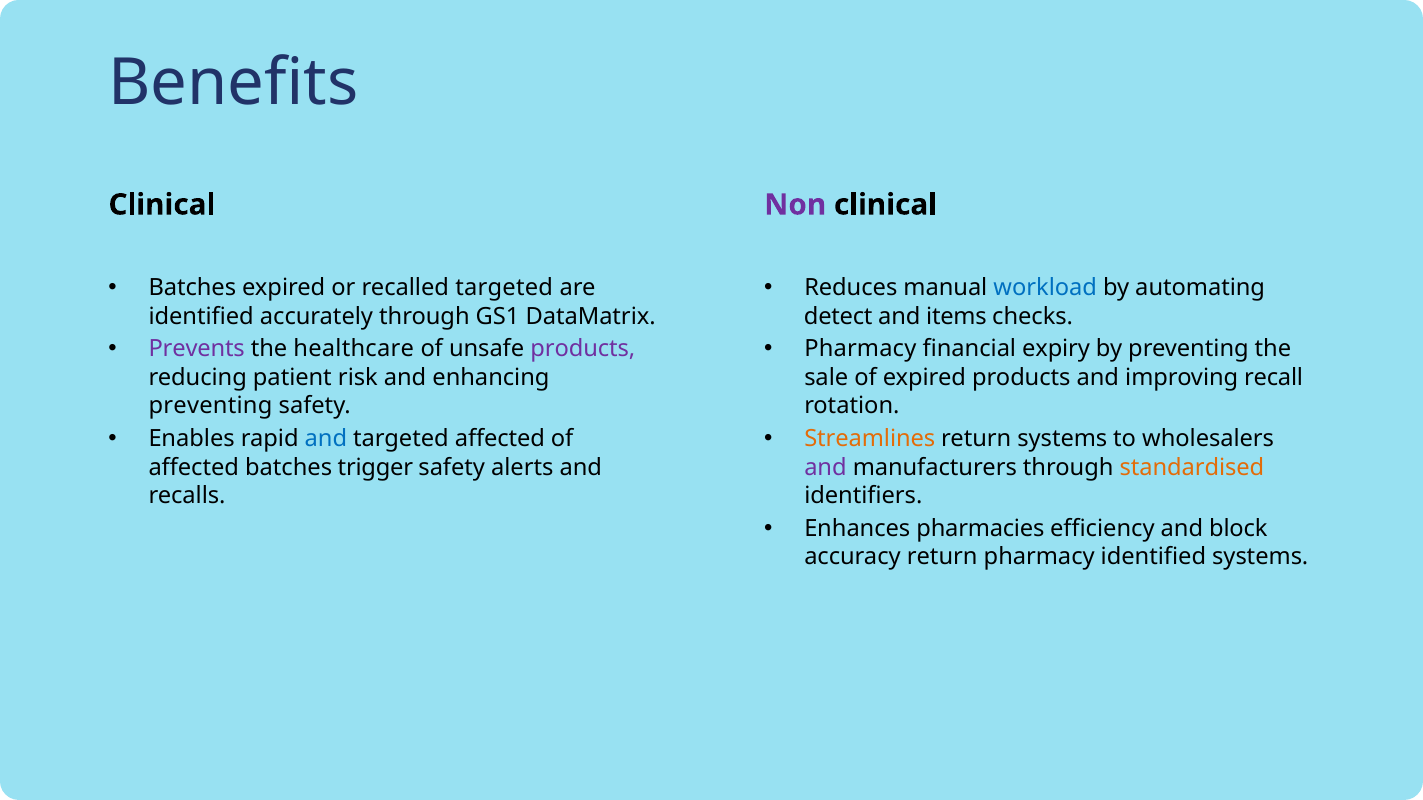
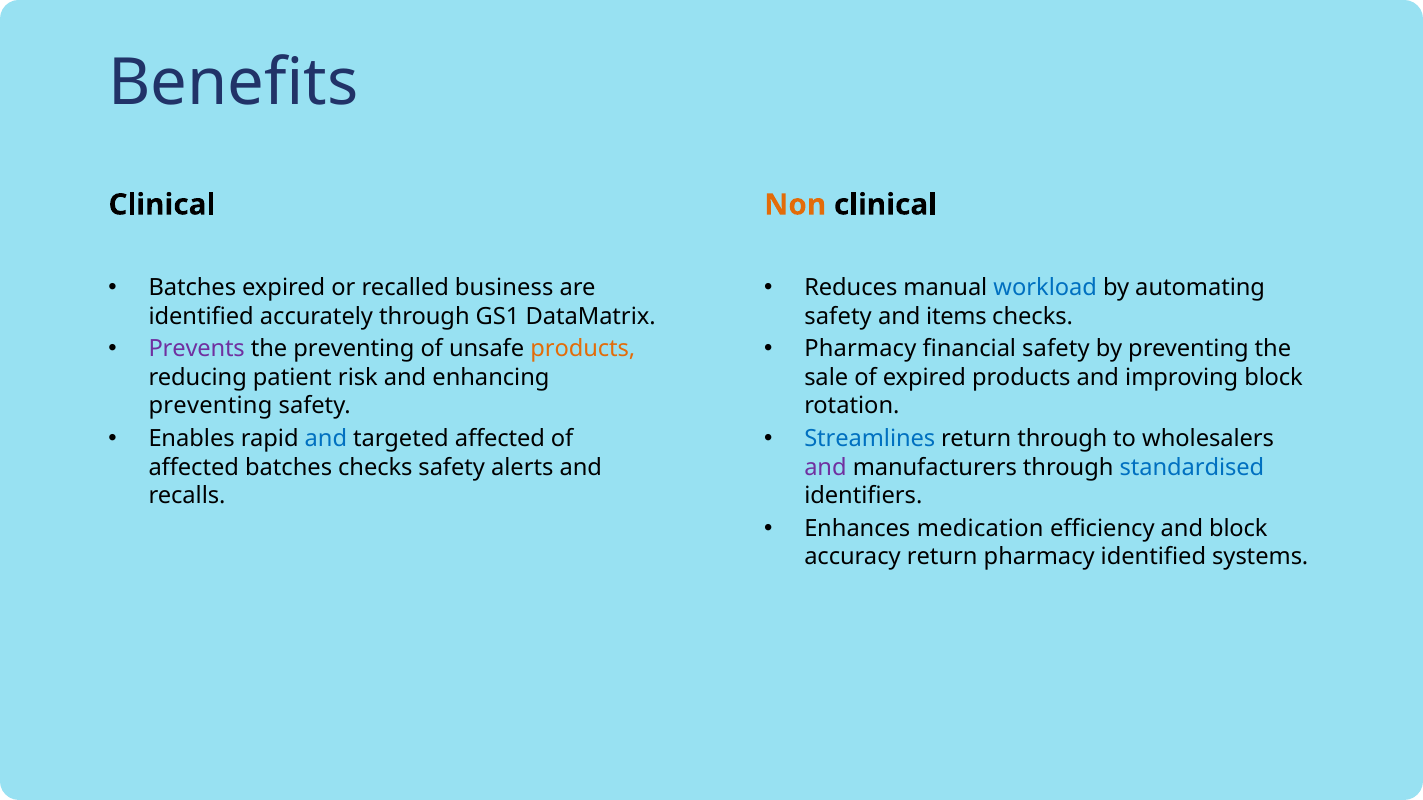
Non colour: purple -> orange
recalled targeted: targeted -> business
detect at (838, 316): detect -> safety
the healthcare: healthcare -> preventing
products at (583, 349) colour: purple -> orange
financial expiry: expiry -> safety
improving recall: recall -> block
Streamlines colour: orange -> blue
return systems: systems -> through
batches trigger: trigger -> checks
standardised colour: orange -> blue
pharmacies: pharmacies -> medication
